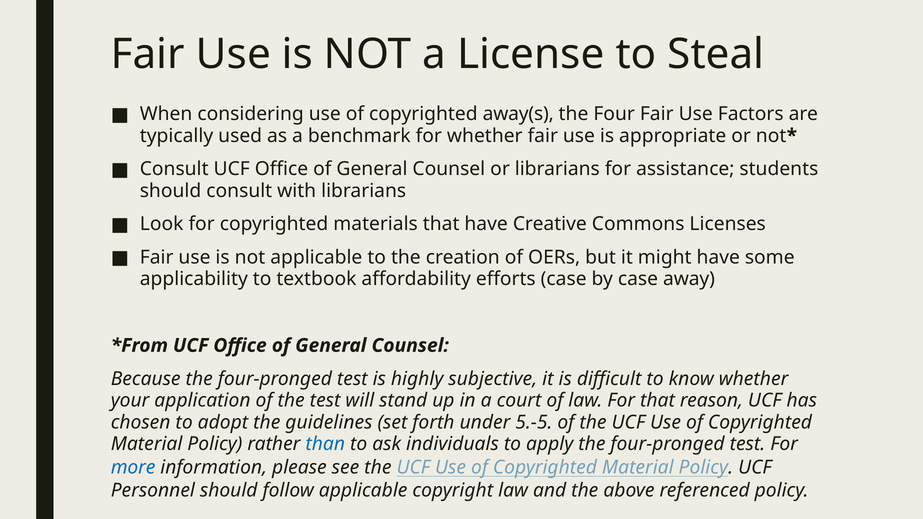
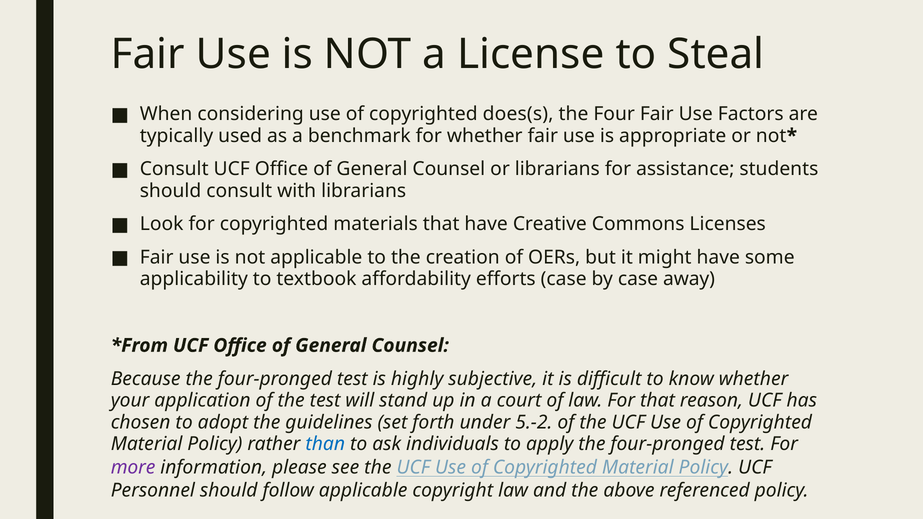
away(s: away(s -> does(s
5.-5: 5.-5 -> 5.-2
more colour: blue -> purple
